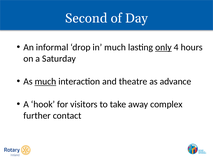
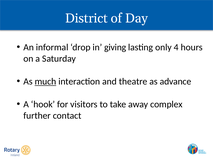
Second: Second -> District
in much: much -> giving
only underline: present -> none
